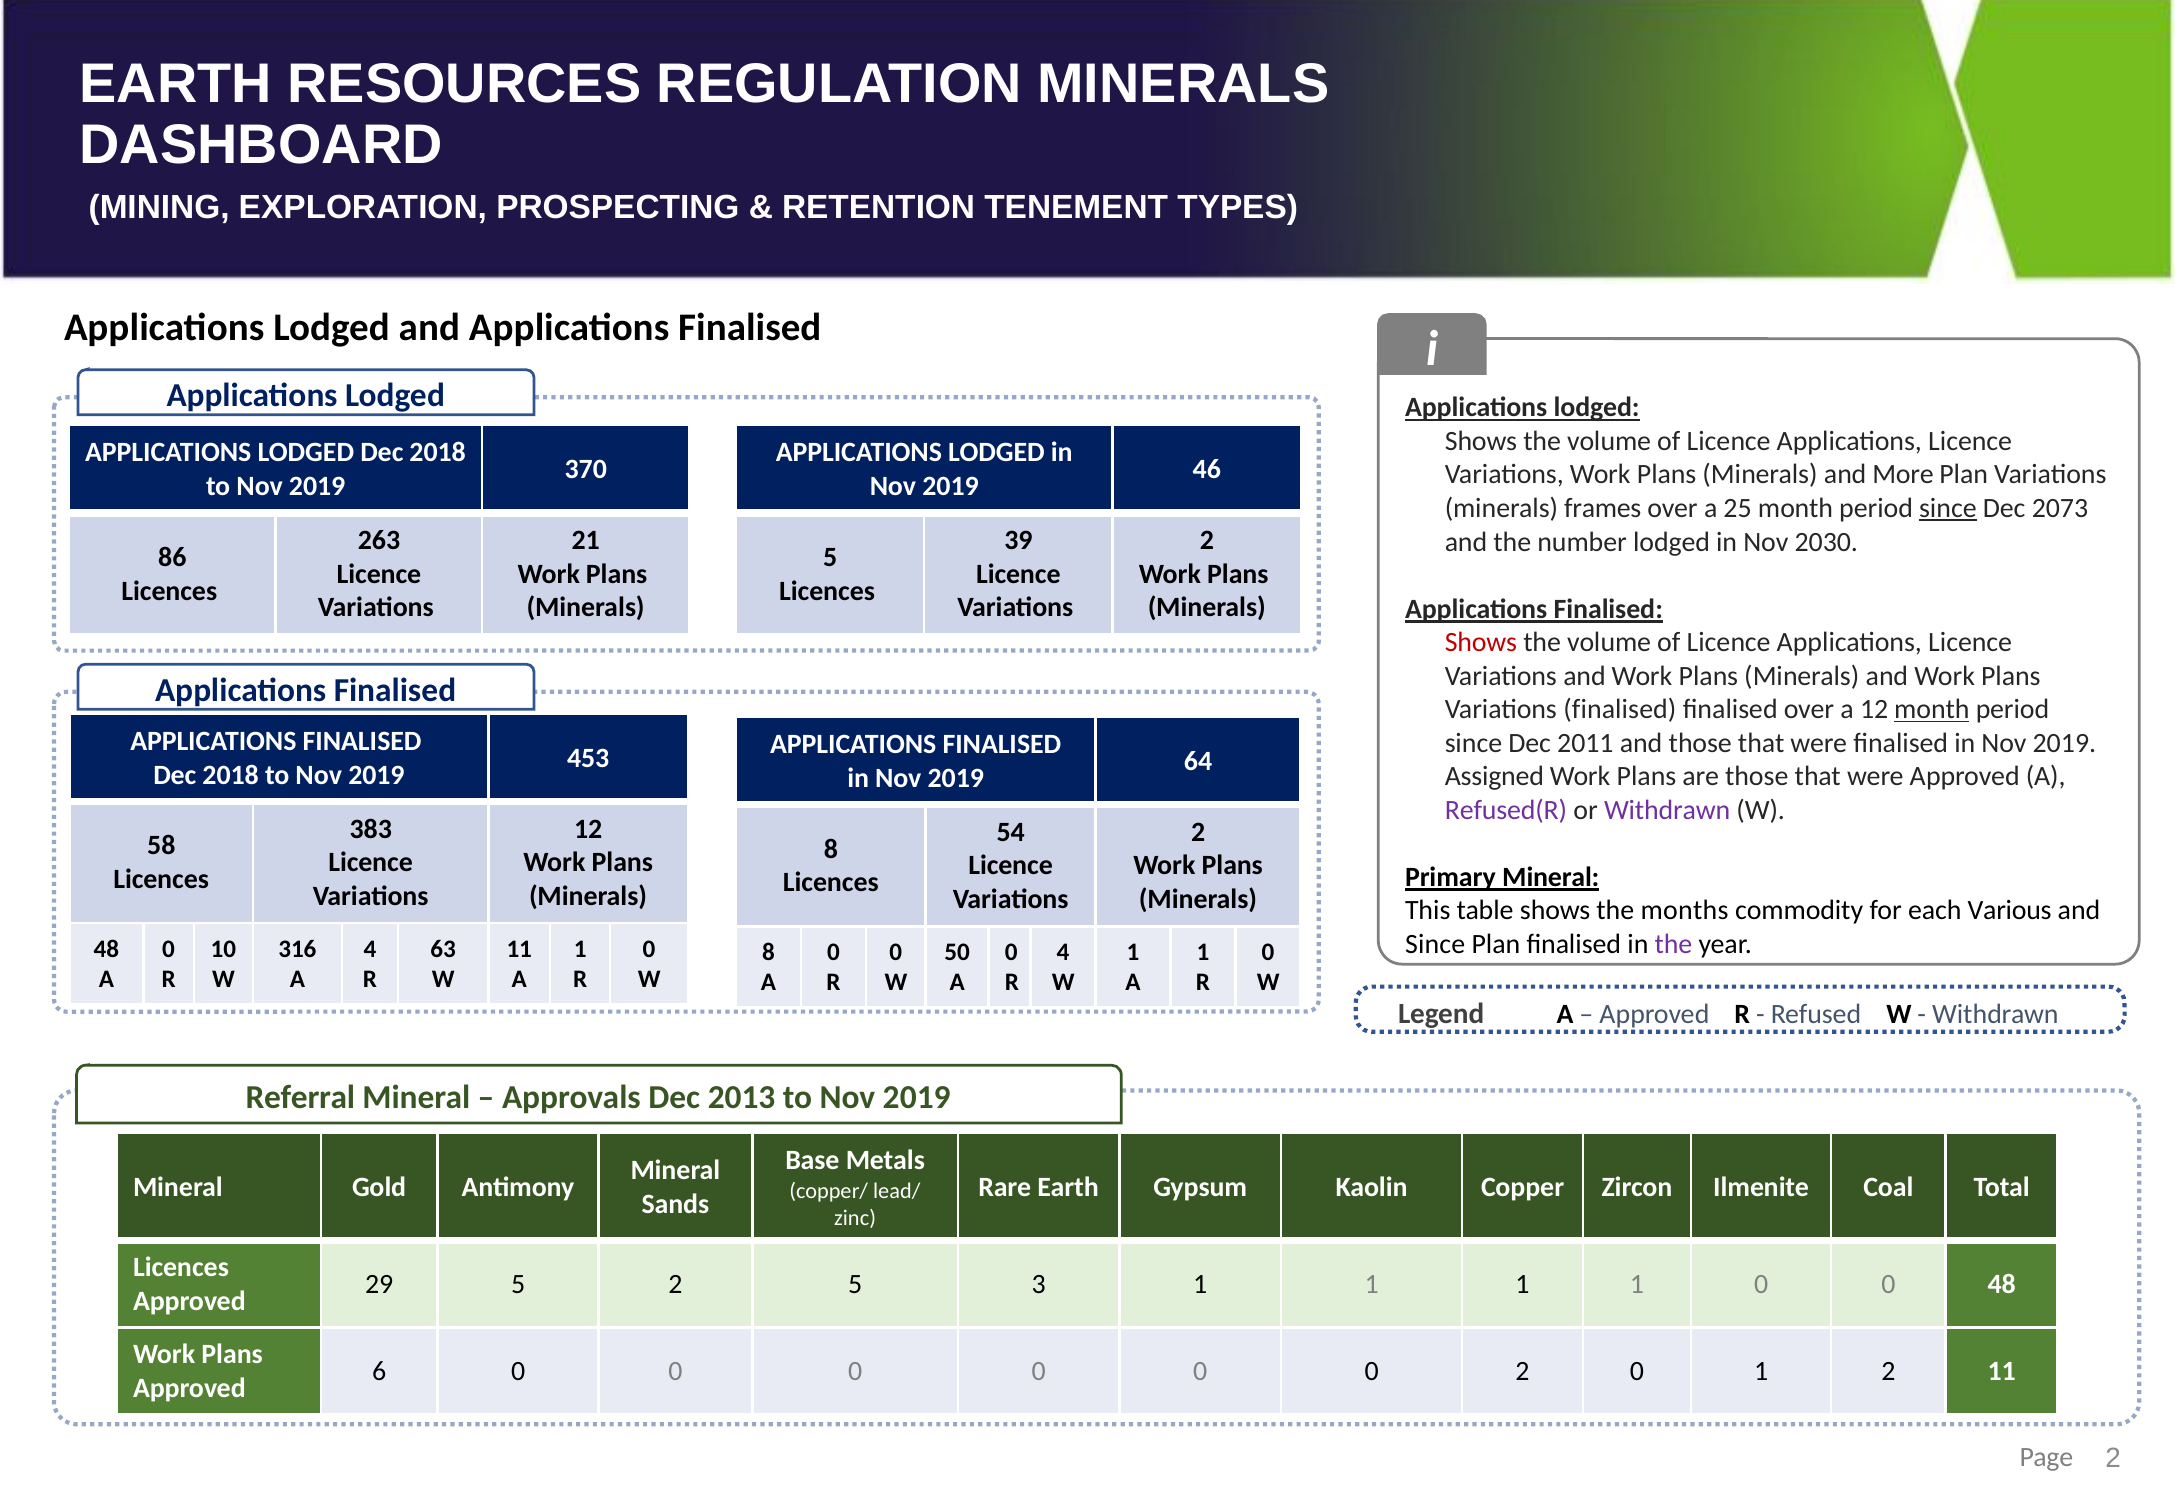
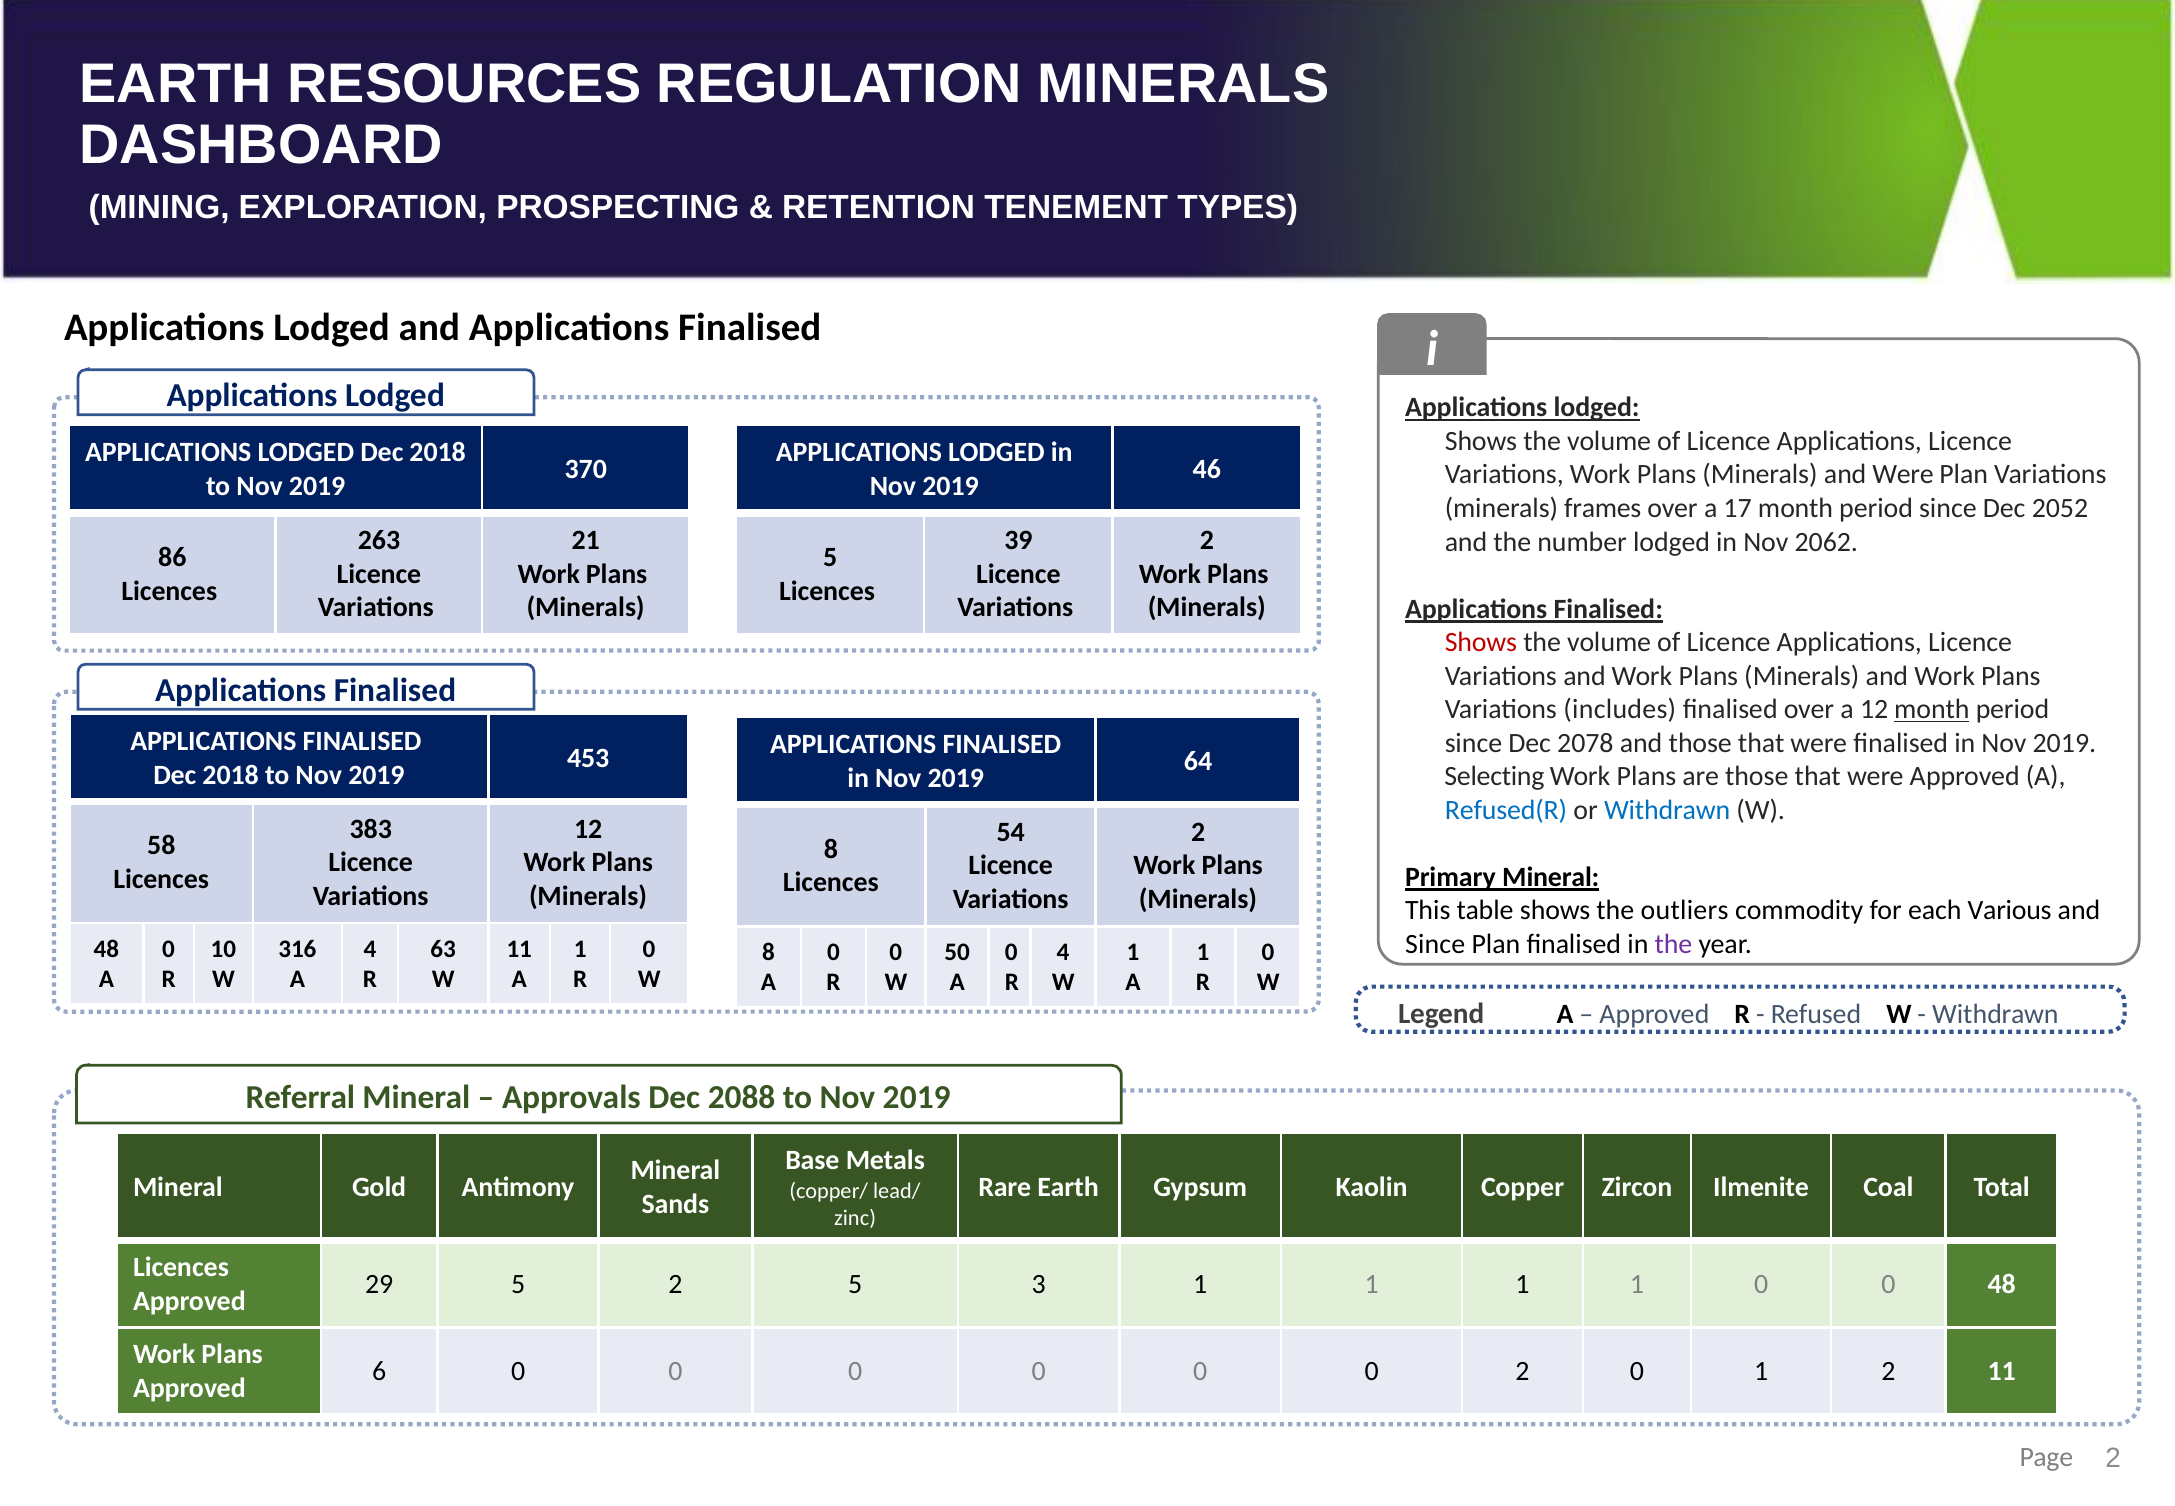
and More: More -> Were
25: 25 -> 17
since at (1948, 508) underline: present -> none
2073: 2073 -> 2052
2030: 2030 -> 2062
Variations finalised: finalised -> includes
2011: 2011 -> 2078
Assigned: Assigned -> Selecting
Refused(R colour: purple -> blue
Withdrawn at (1667, 810) colour: purple -> blue
months: months -> outliers
2013: 2013 -> 2088
